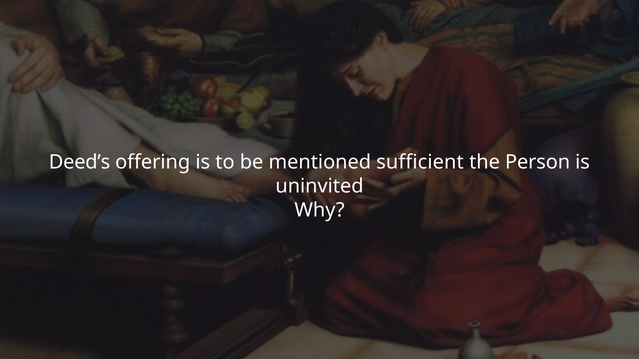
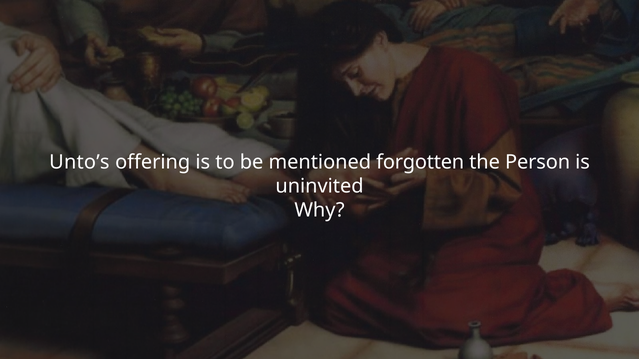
Deed’s: Deed’s -> Unto’s
sufficient: sufficient -> forgotten
